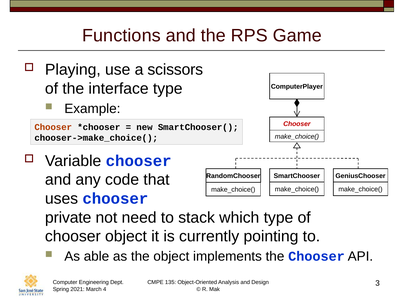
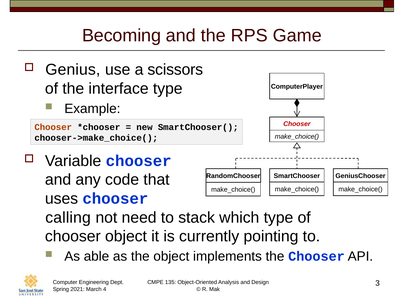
Functions: Functions -> Becoming
Playing: Playing -> Genius
private: private -> calling
